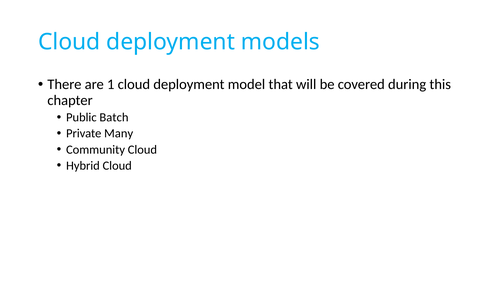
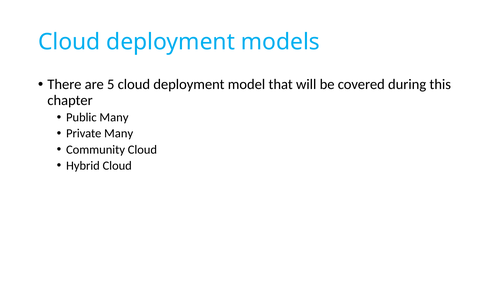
1: 1 -> 5
Public Batch: Batch -> Many
